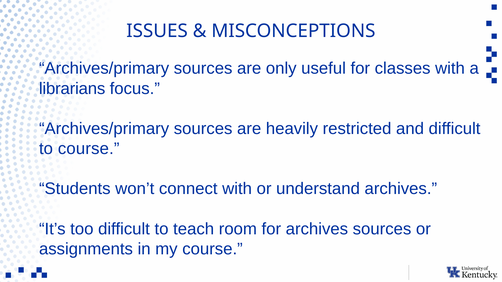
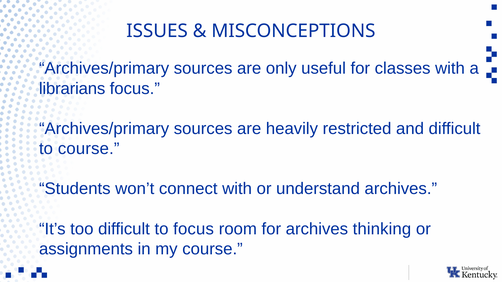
to teach: teach -> focus
archives sources: sources -> thinking
